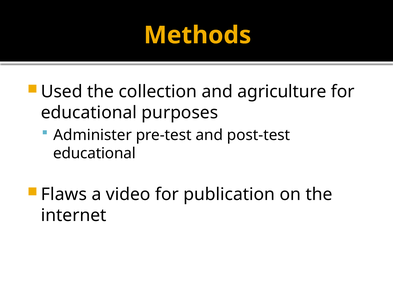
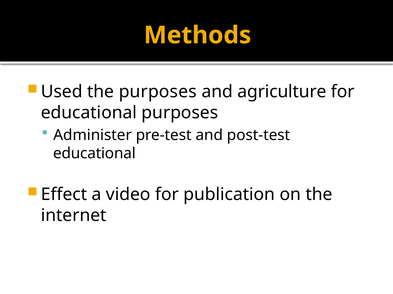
the collection: collection -> purposes
Flaws: Flaws -> Effect
